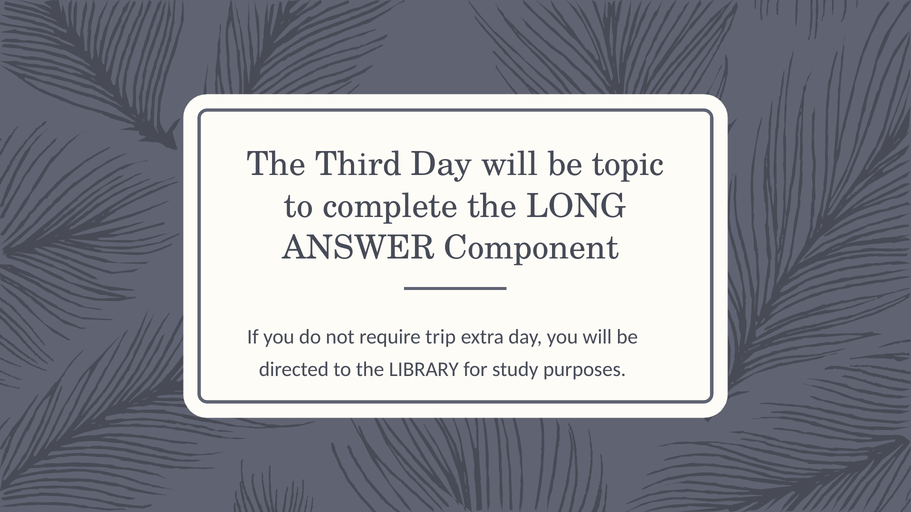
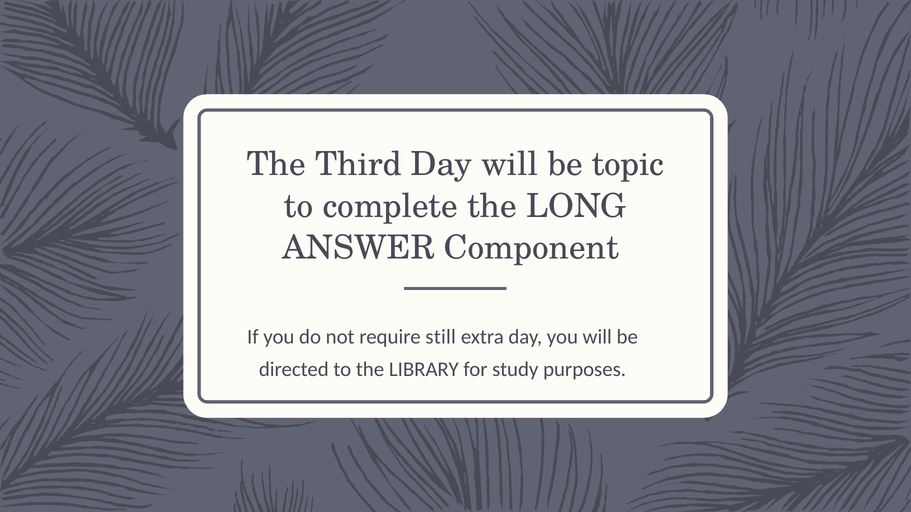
trip: trip -> still
